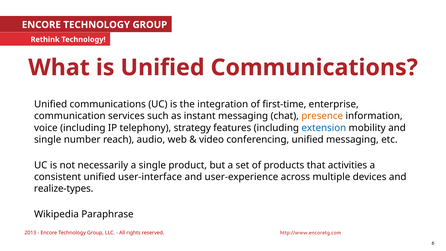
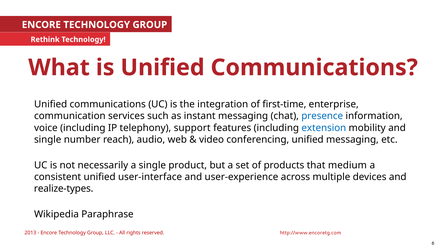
presence colour: orange -> blue
strategy: strategy -> support
activities: activities -> medium
